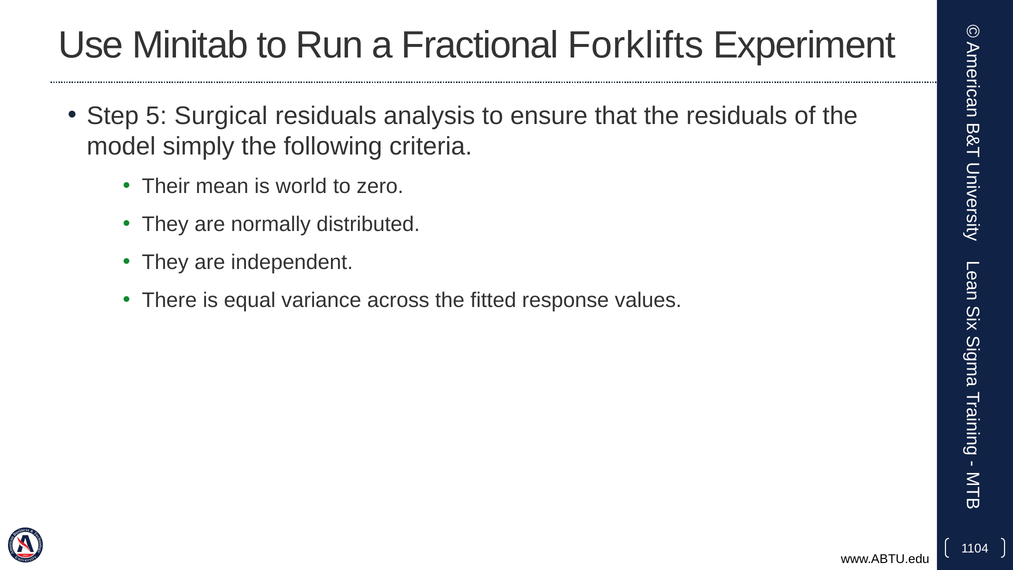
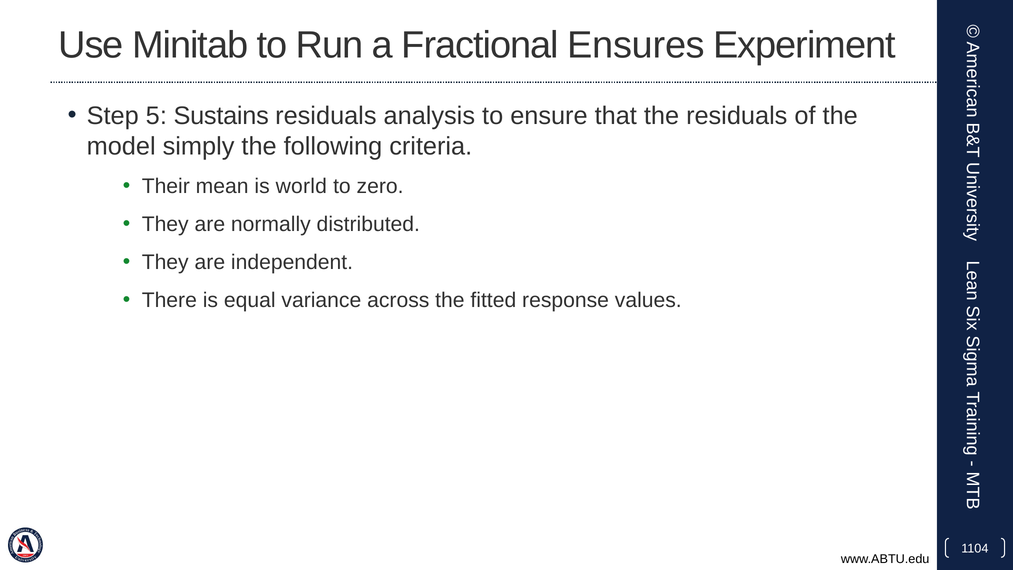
Forklifts: Forklifts -> Ensures
Surgical: Surgical -> Sustains
